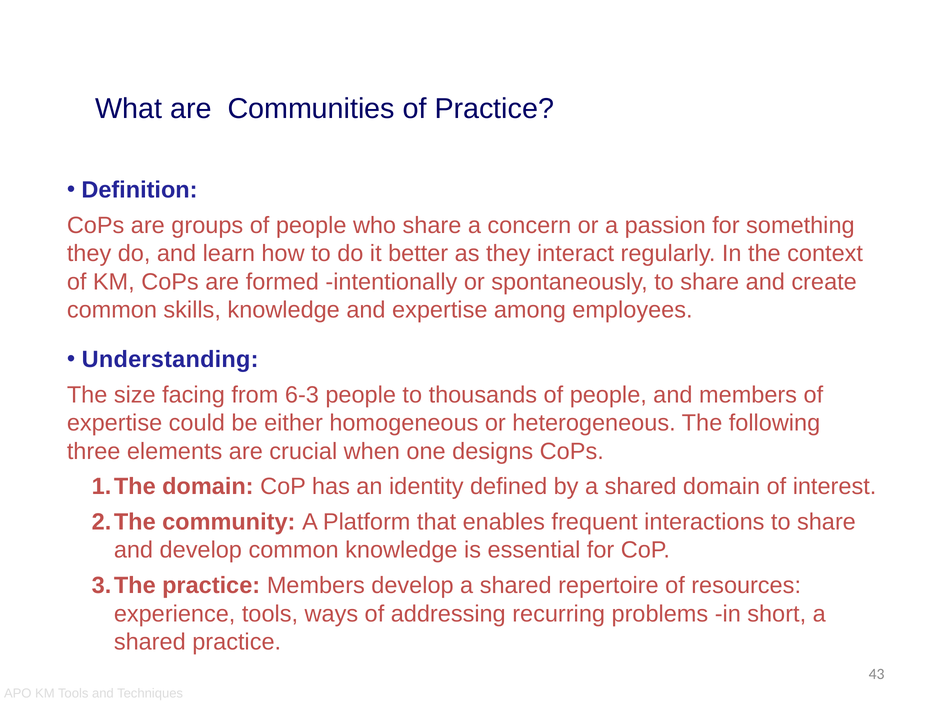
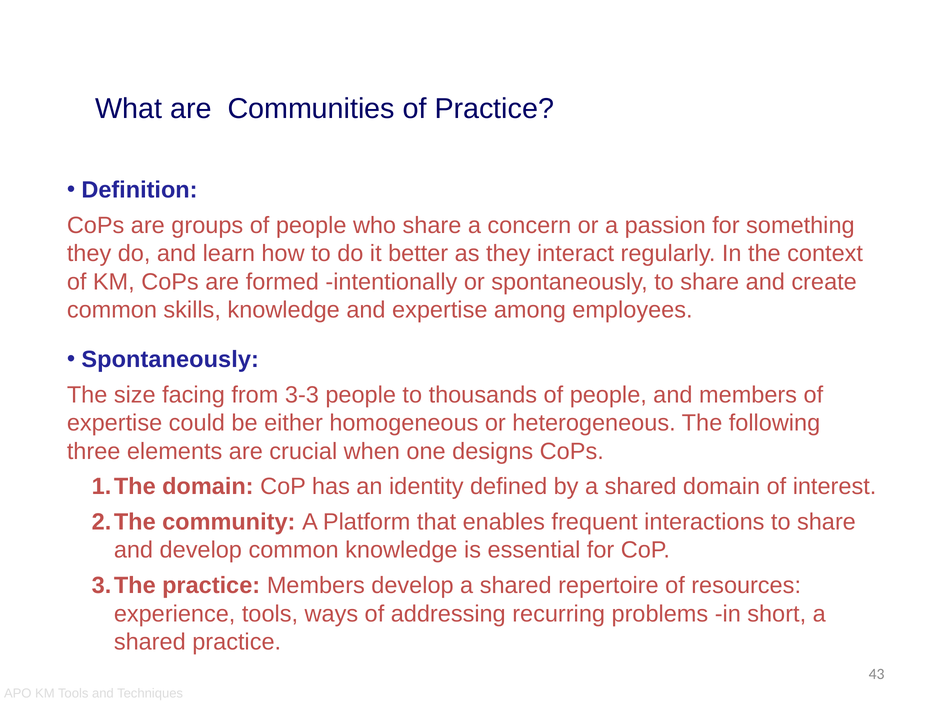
Understanding at (170, 359): Understanding -> Spontaneously
6-3: 6-3 -> 3-3
